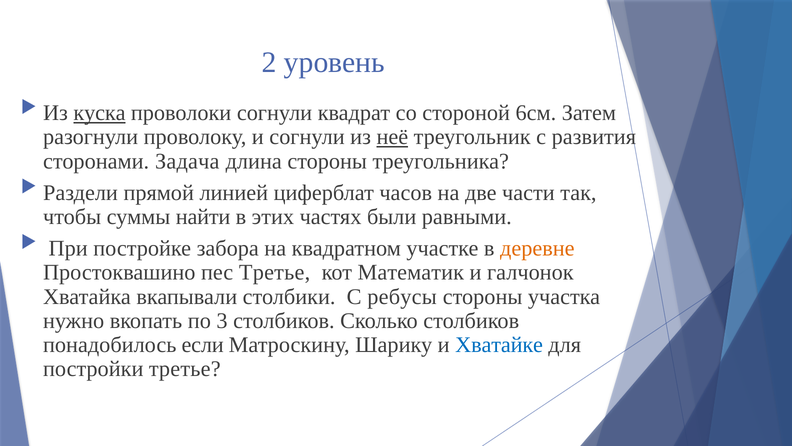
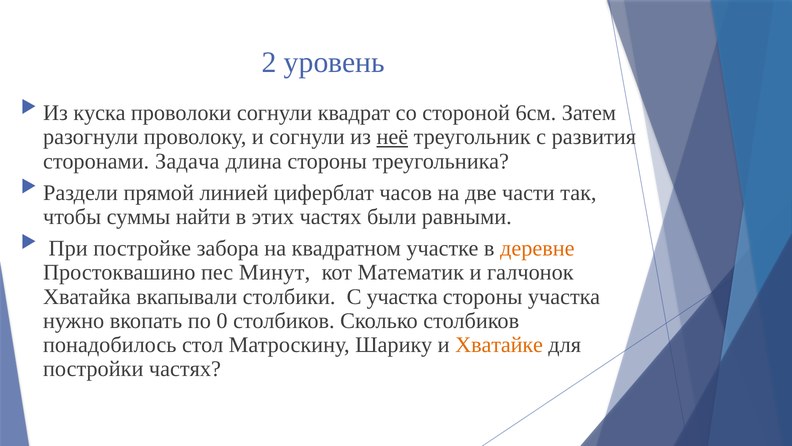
куска underline: present -> none
пес Третье: Третье -> Минут
С ребусы: ребусы -> участка
3: 3 -> 0
если: если -> стол
Хватайке colour: blue -> orange
постройки третье: третье -> частях
